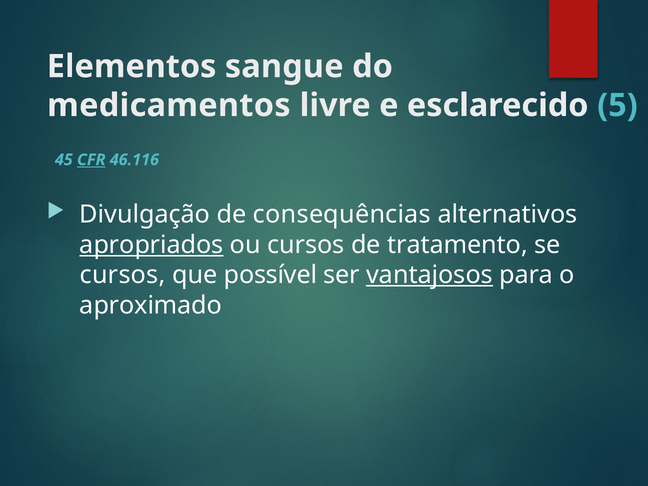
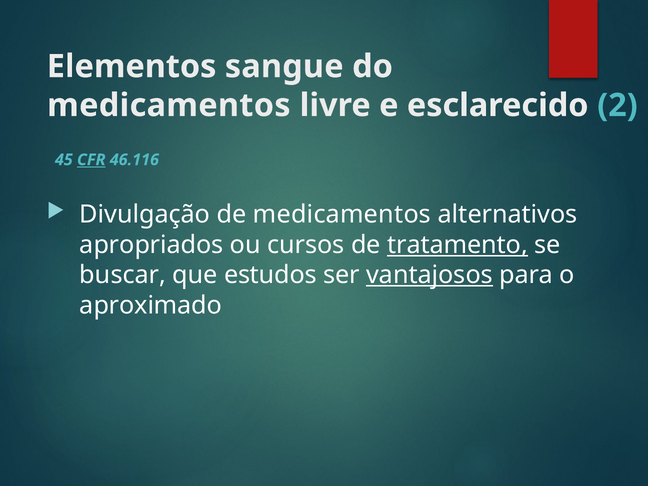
5: 5 -> 2
de consequências: consequências -> medicamentos
apropriados underline: present -> none
tratamento underline: none -> present
cursos at (123, 275): cursos -> buscar
possível: possível -> estudos
